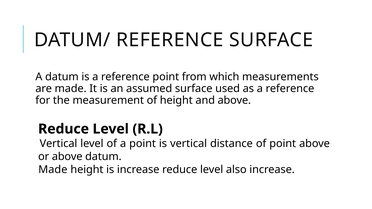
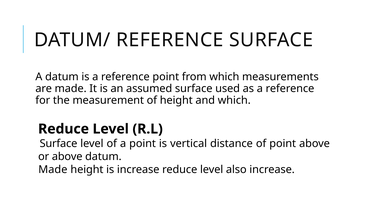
and above: above -> which
Vertical at (58, 144): Vertical -> Surface
